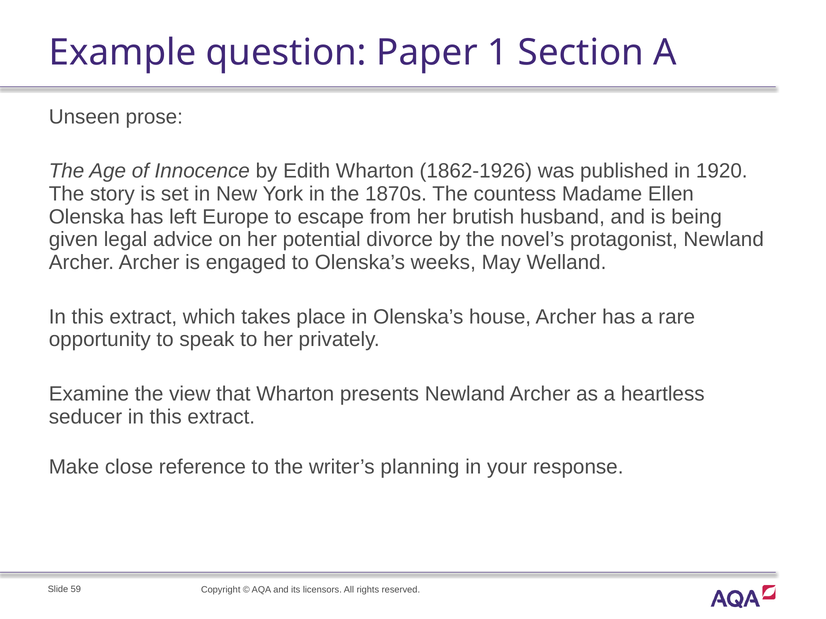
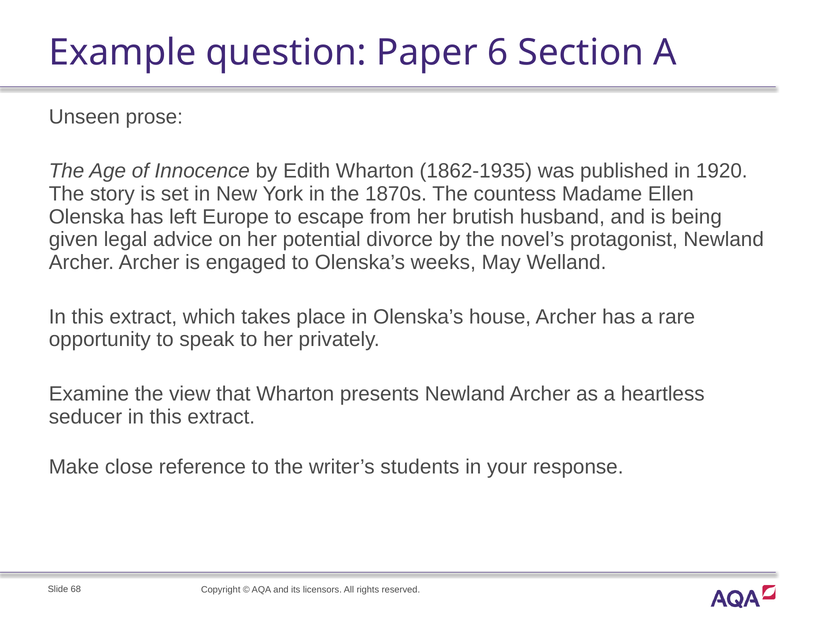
1: 1 -> 6
1862-1926: 1862-1926 -> 1862-1935
planning: planning -> students
59: 59 -> 68
